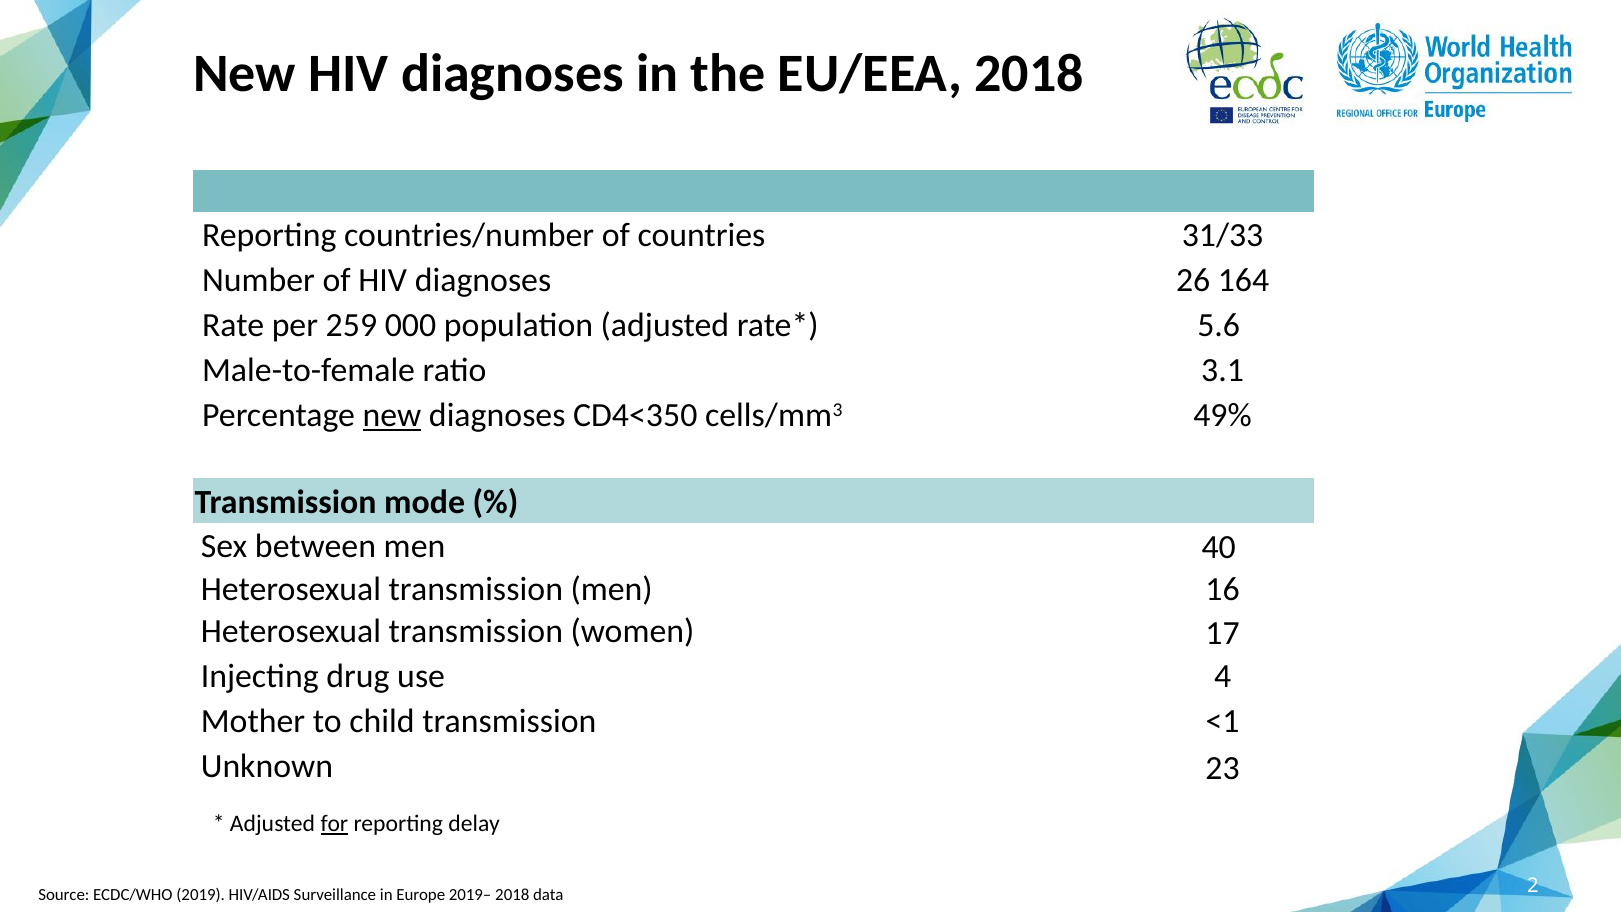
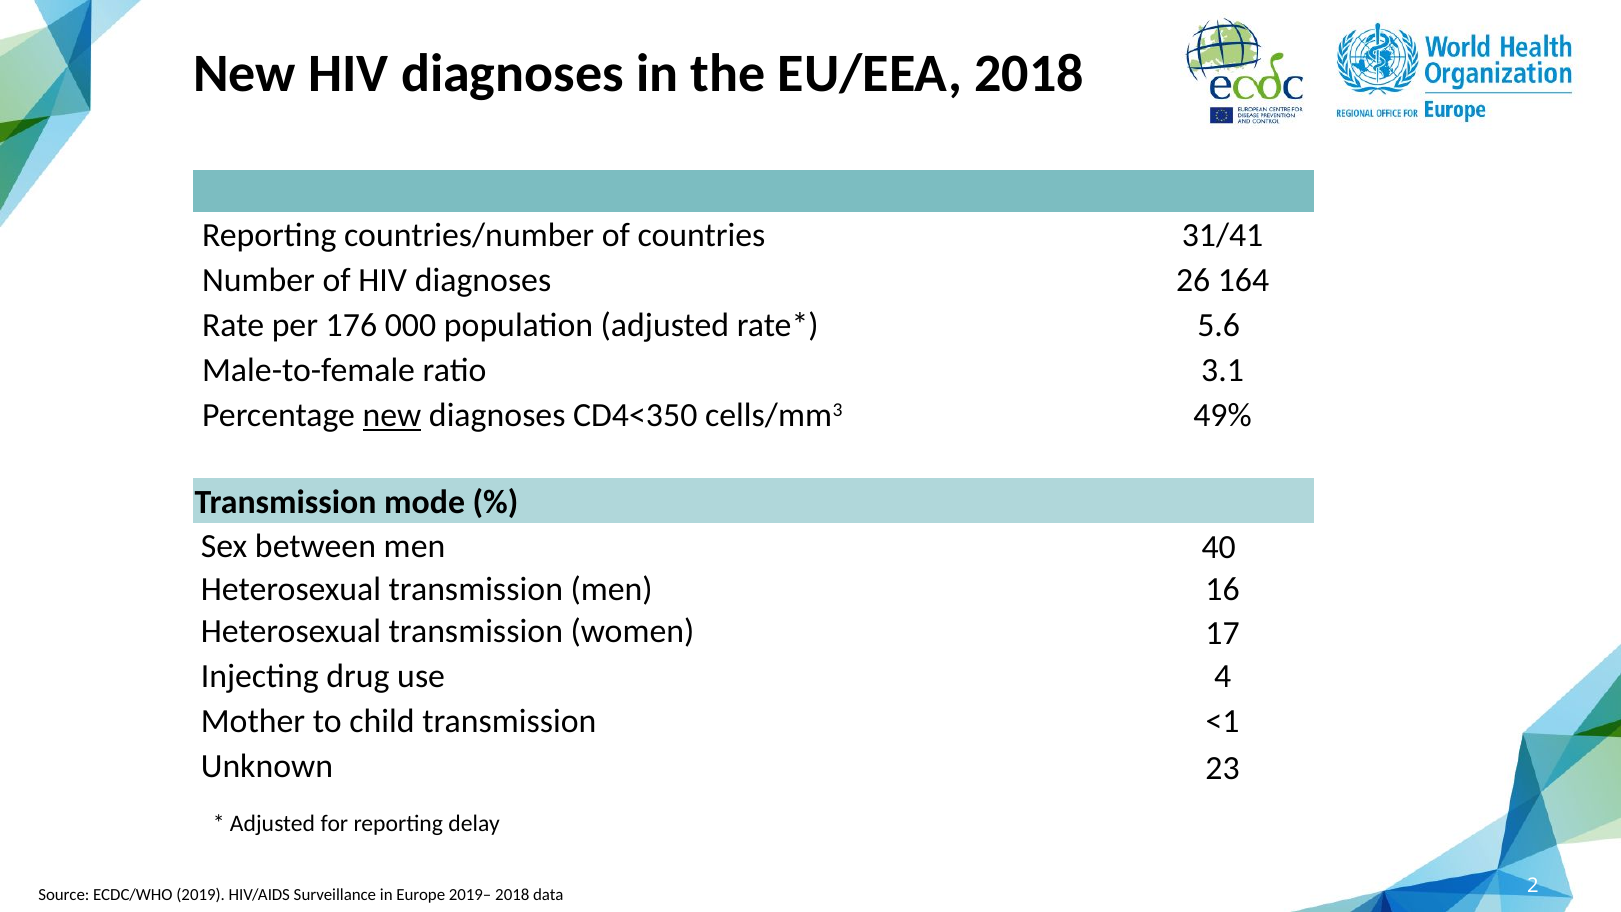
31/33: 31/33 -> 31/41
259: 259 -> 176
for underline: present -> none
